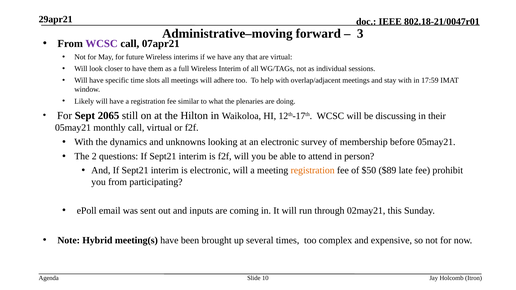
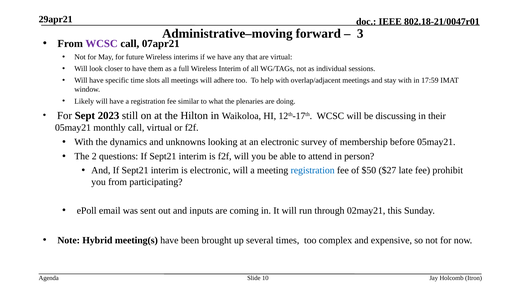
2065: 2065 -> 2023
registration at (313, 171) colour: orange -> blue
$89: $89 -> $27
